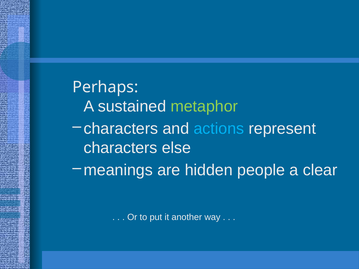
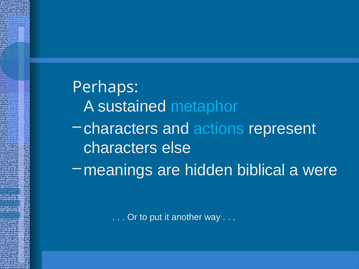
metaphor colour: light green -> light blue
people: people -> biblical
clear: clear -> were
